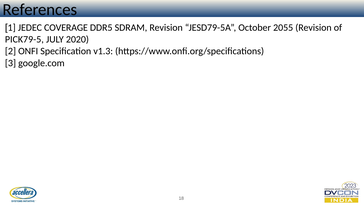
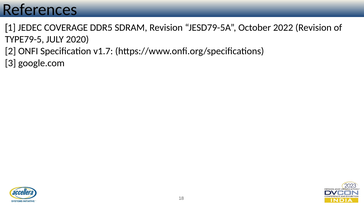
2055: 2055 -> 2022
PICK79-5: PICK79-5 -> TYPE79-5
v1.3: v1.3 -> v1.7
